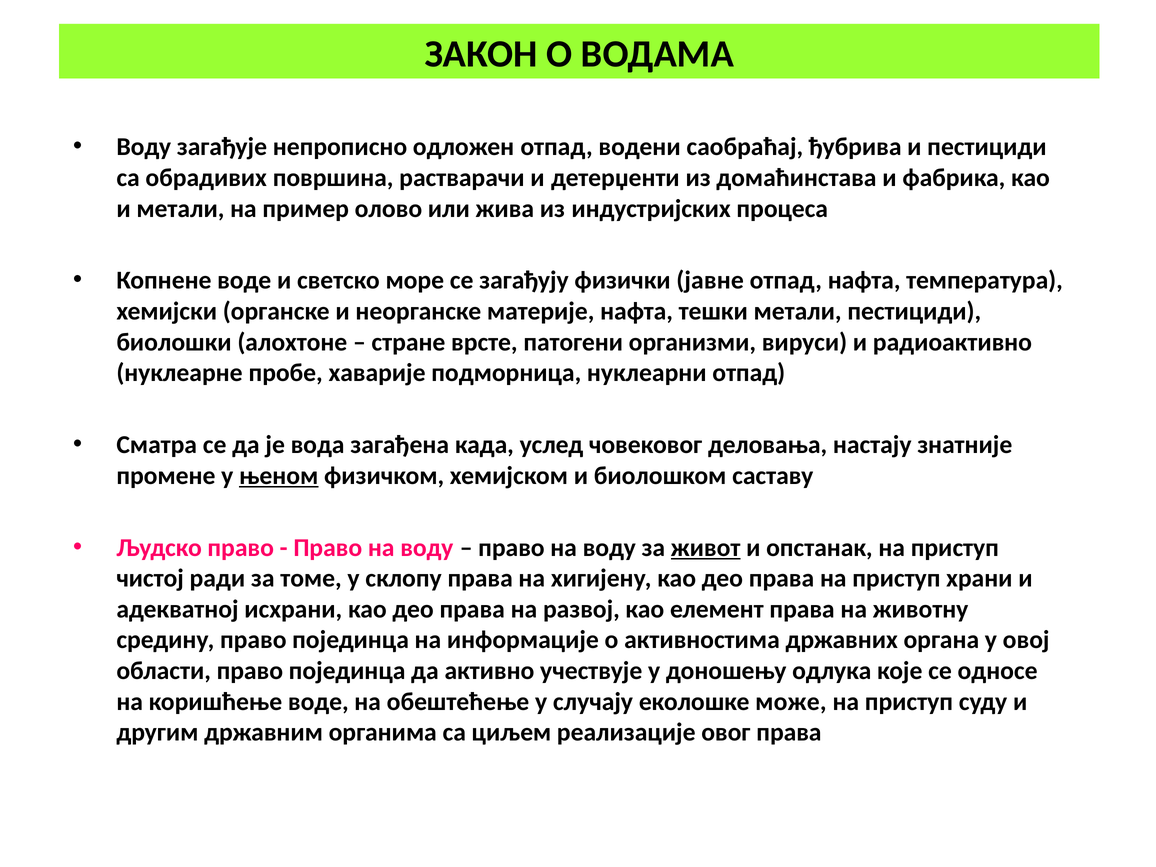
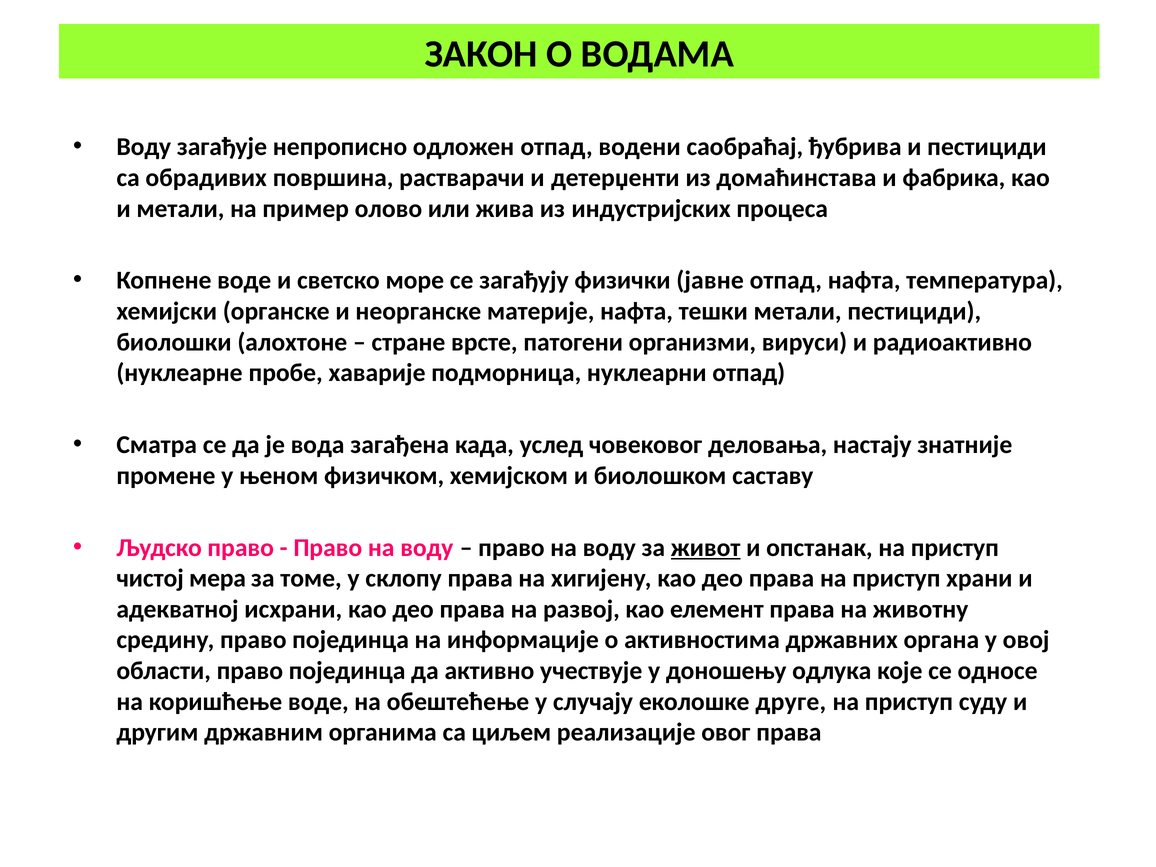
њеном underline: present -> none
ради: ради -> мера
може: може -> друге
